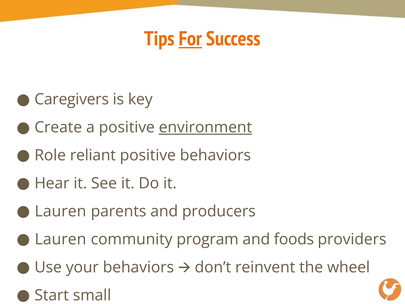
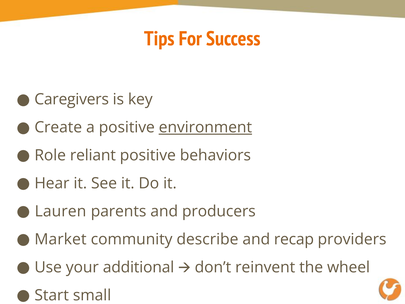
For underline: present -> none
Lauren at (60, 239): Lauren -> Market
program: program -> describe
foods: foods -> recap
your behaviors: behaviors -> additional
